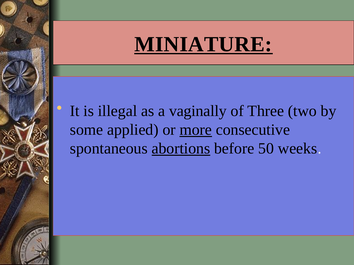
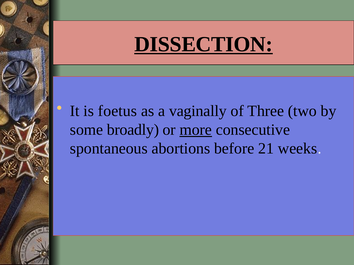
MINIATURE: MINIATURE -> DISSECTION
illegal: illegal -> foetus
applied: applied -> broadly
abortions underline: present -> none
50: 50 -> 21
